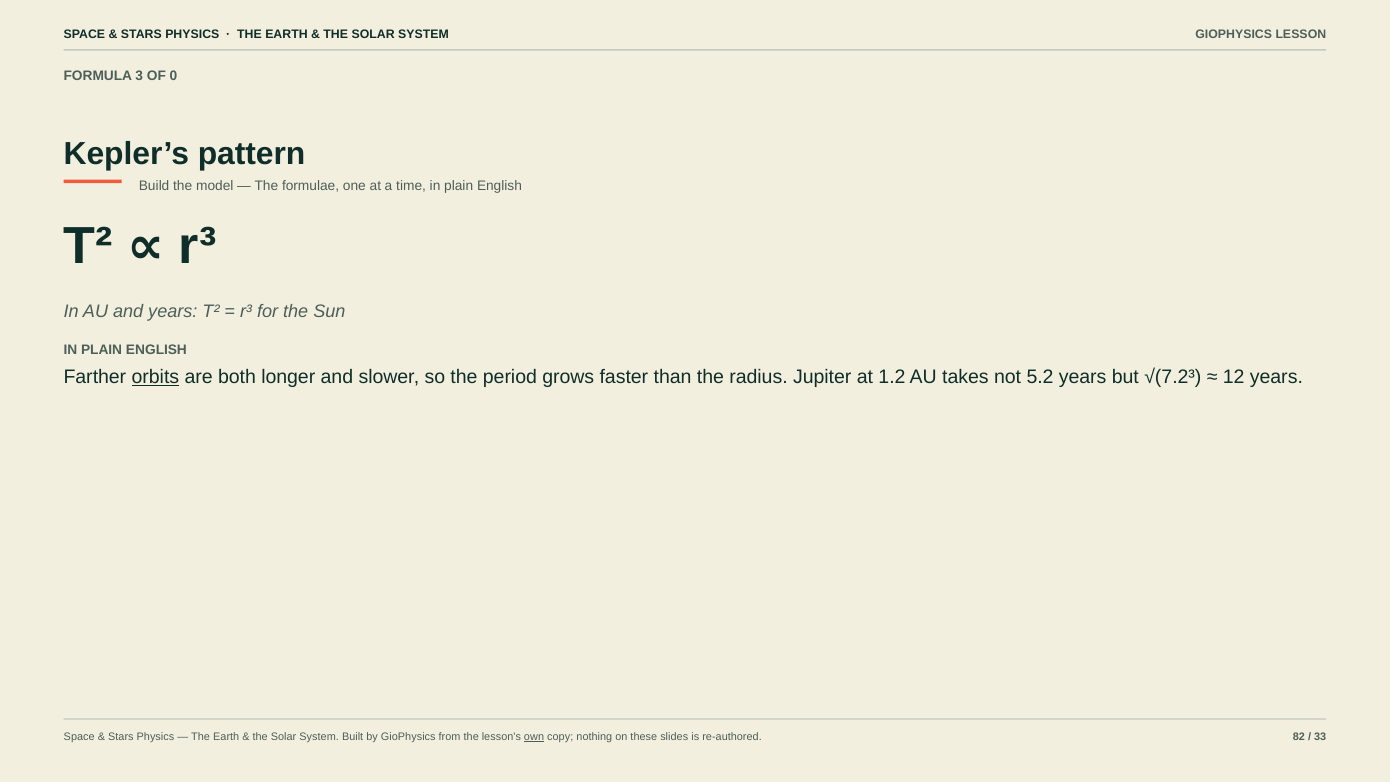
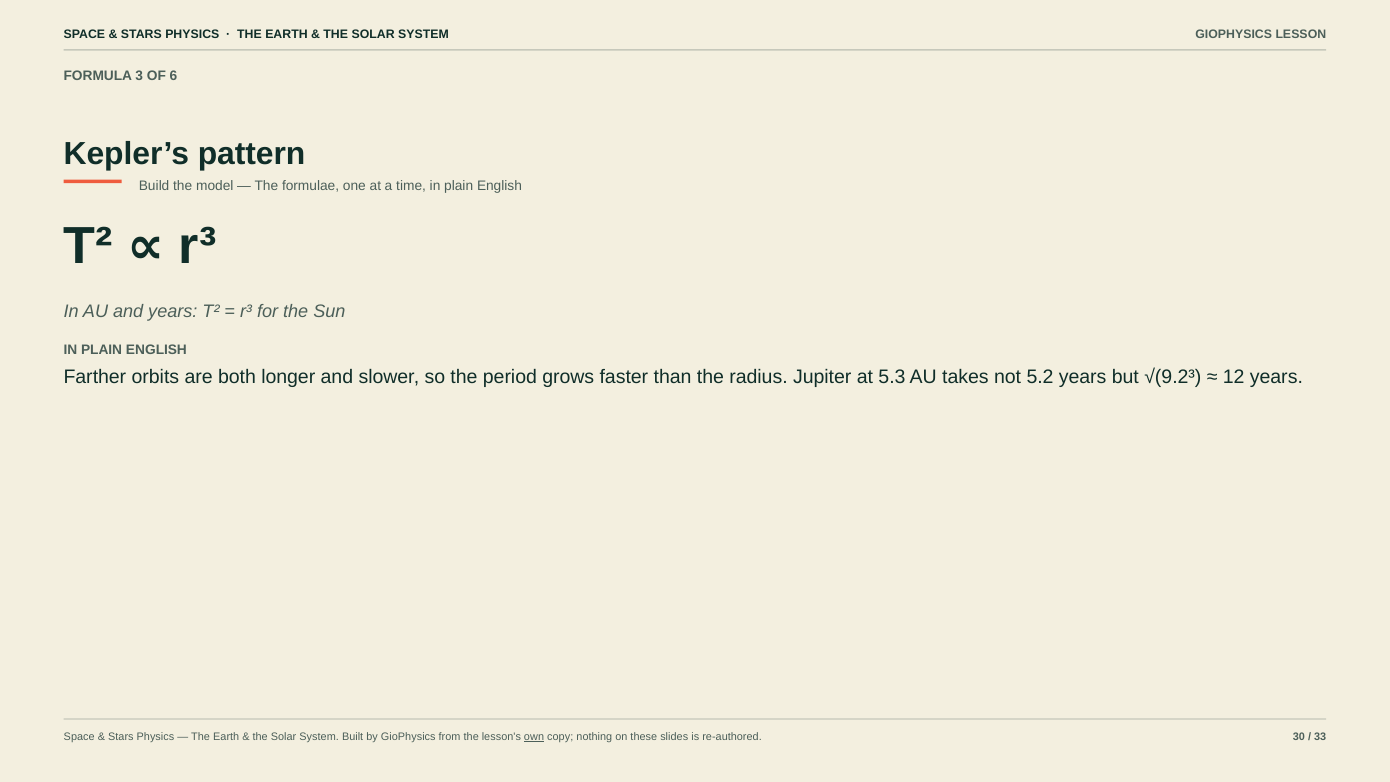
0: 0 -> 6
orbits underline: present -> none
1.2: 1.2 -> 5.3
√(7.2³: √(7.2³ -> √(9.2³
82: 82 -> 30
